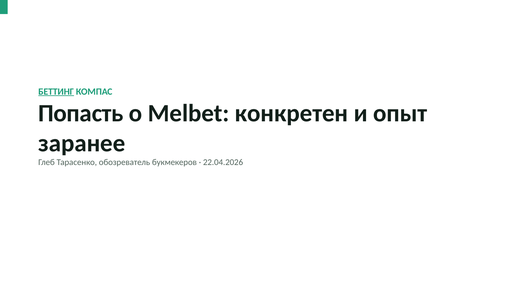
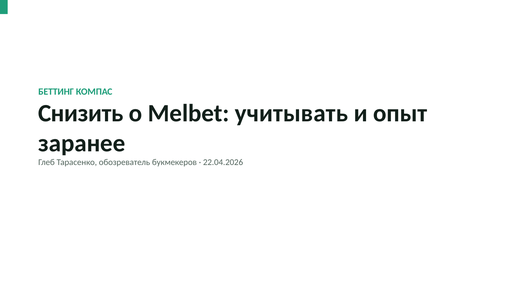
БЕТТИНГ underline: present -> none
Попасть: Попасть -> Снизить
конкретен: конкретен -> учитывать
